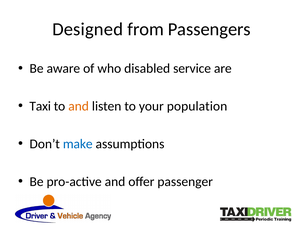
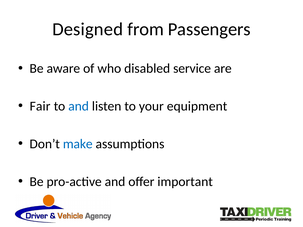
Taxi: Taxi -> Fair
and at (79, 106) colour: orange -> blue
population: population -> equipment
passenger: passenger -> important
